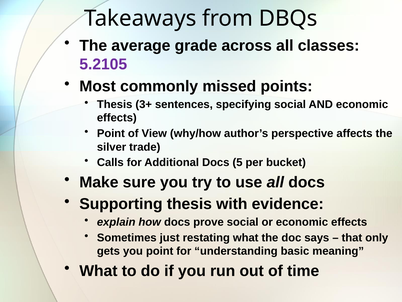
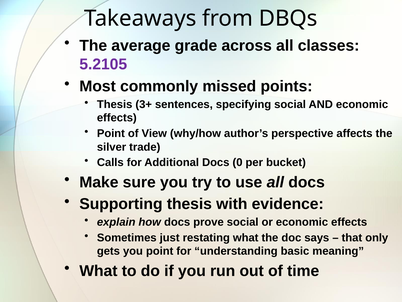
5: 5 -> 0
